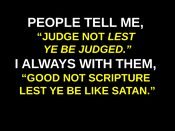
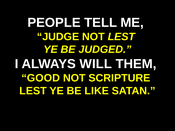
WITH: WITH -> WILL
